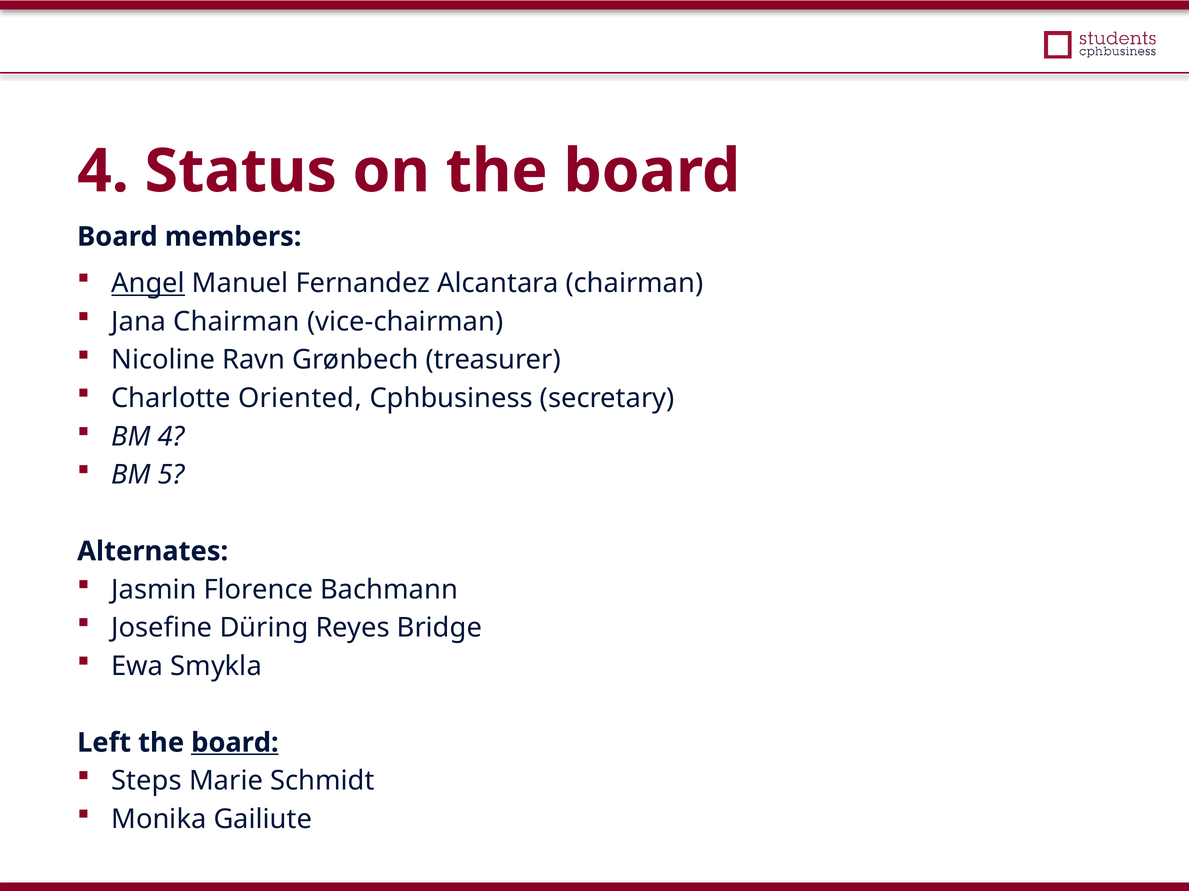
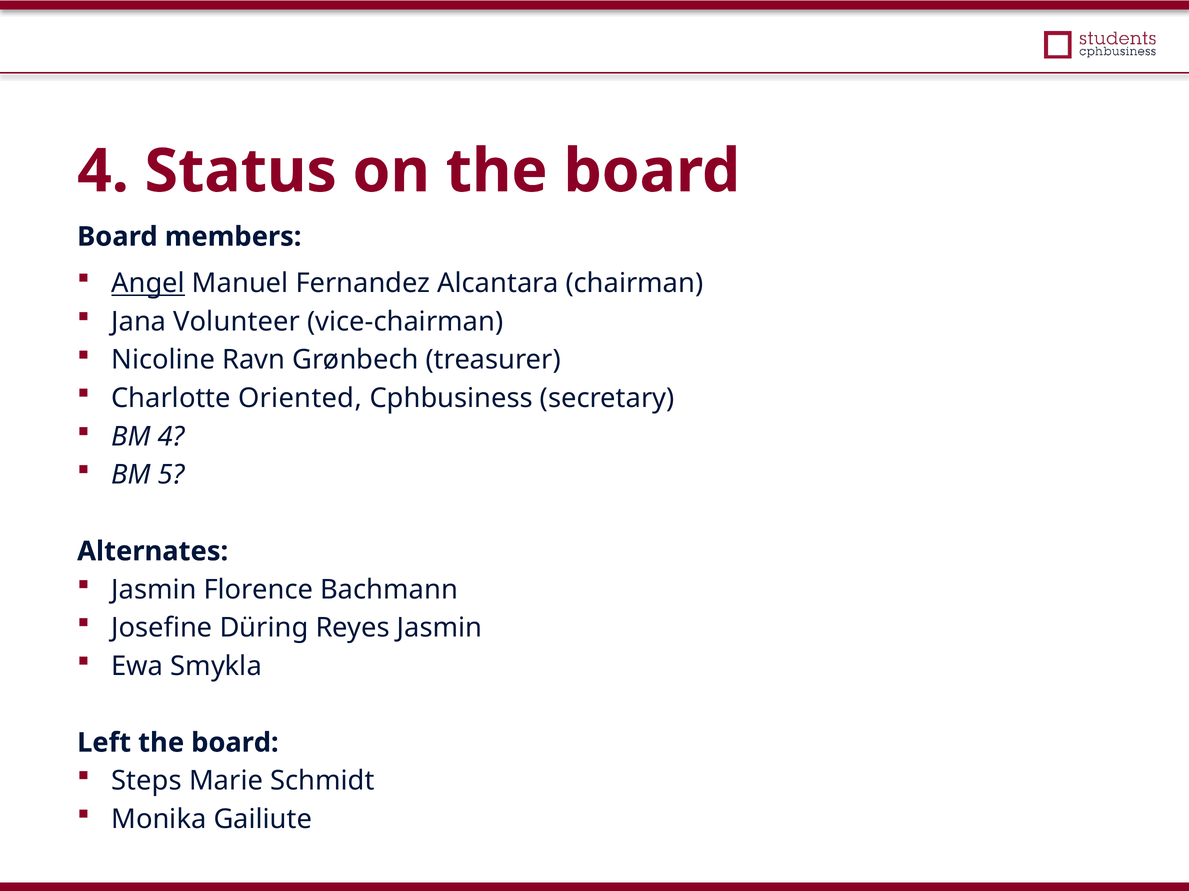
Jana Chairman: Chairman -> Volunteer
Reyes Bridge: Bridge -> Jasmin
board at (235, 743) underline: present -> none
